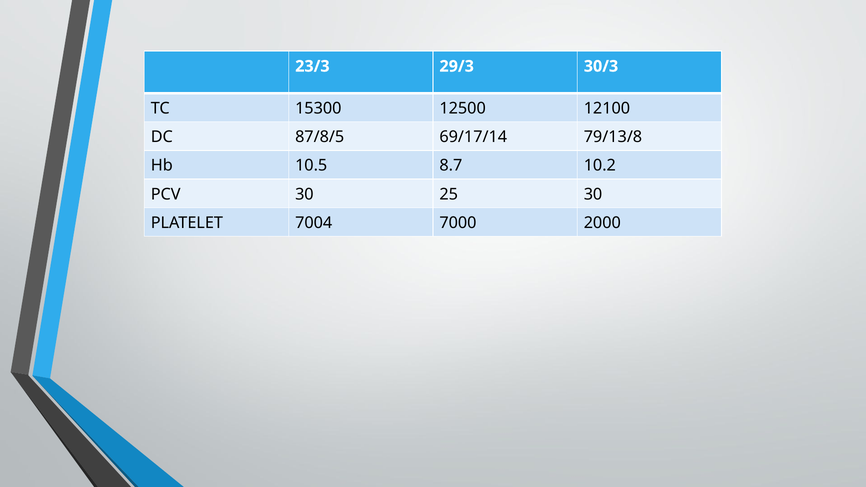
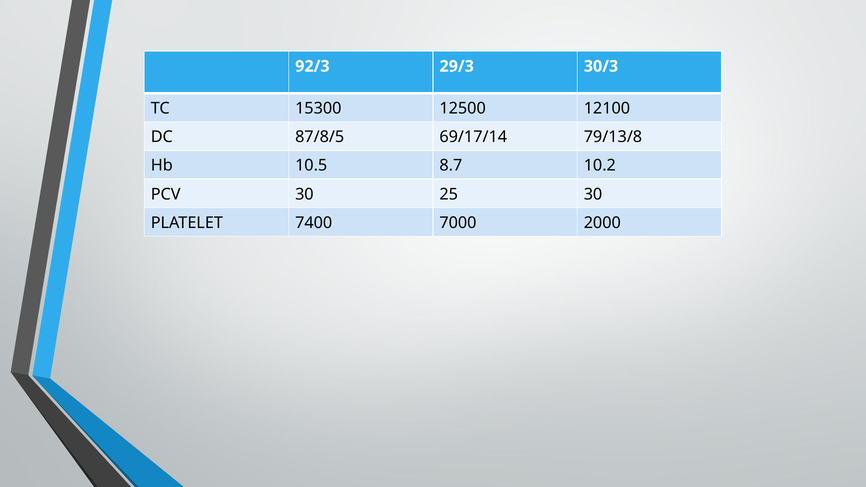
23/3: 23/3 -> 92/3
7004: 7004 -> 7400
